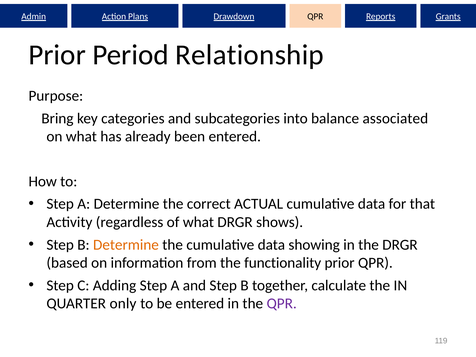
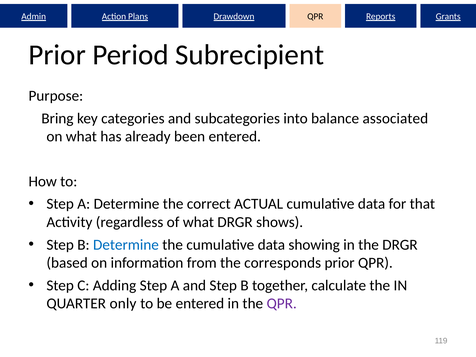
Relationship: Relationship -> Subrecipient
Determine at (126, 245) colour: orange -> blue
functionality: functionality -> corresponds
